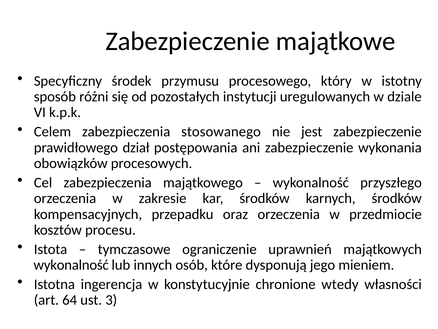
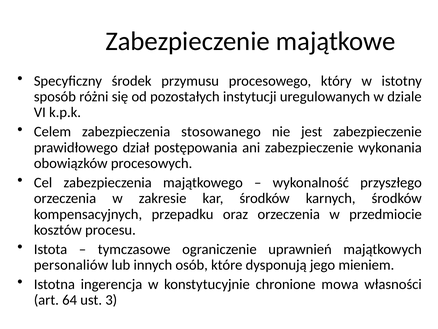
wykonalność at (71, 265): wykonalność -> personaliów
wtedy: wtedy -> mowa
